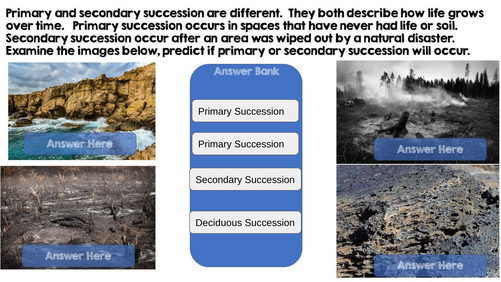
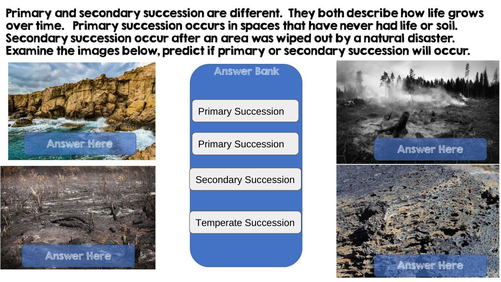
Deciduous: Deciduous -> Temperate
